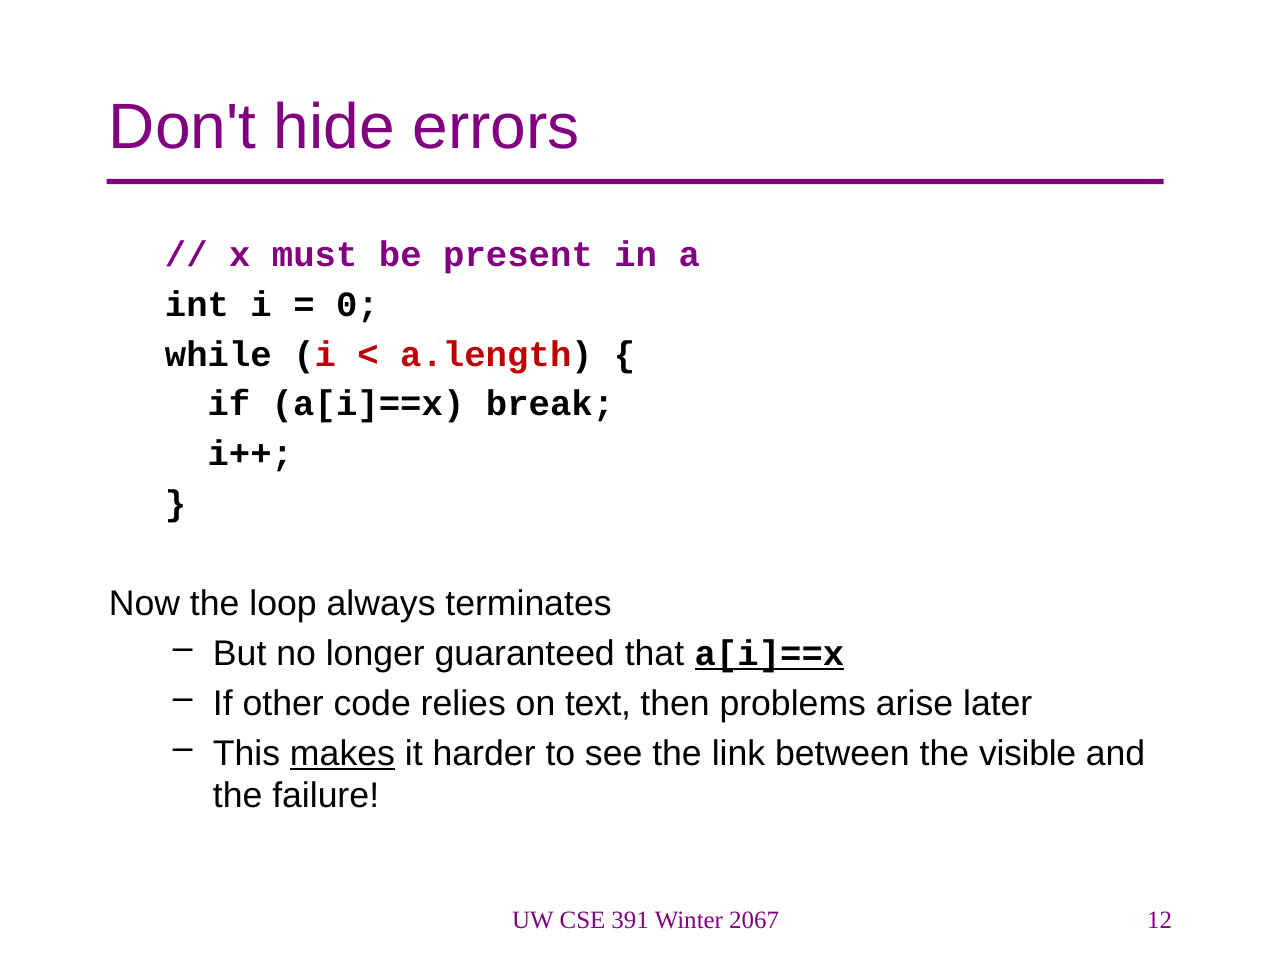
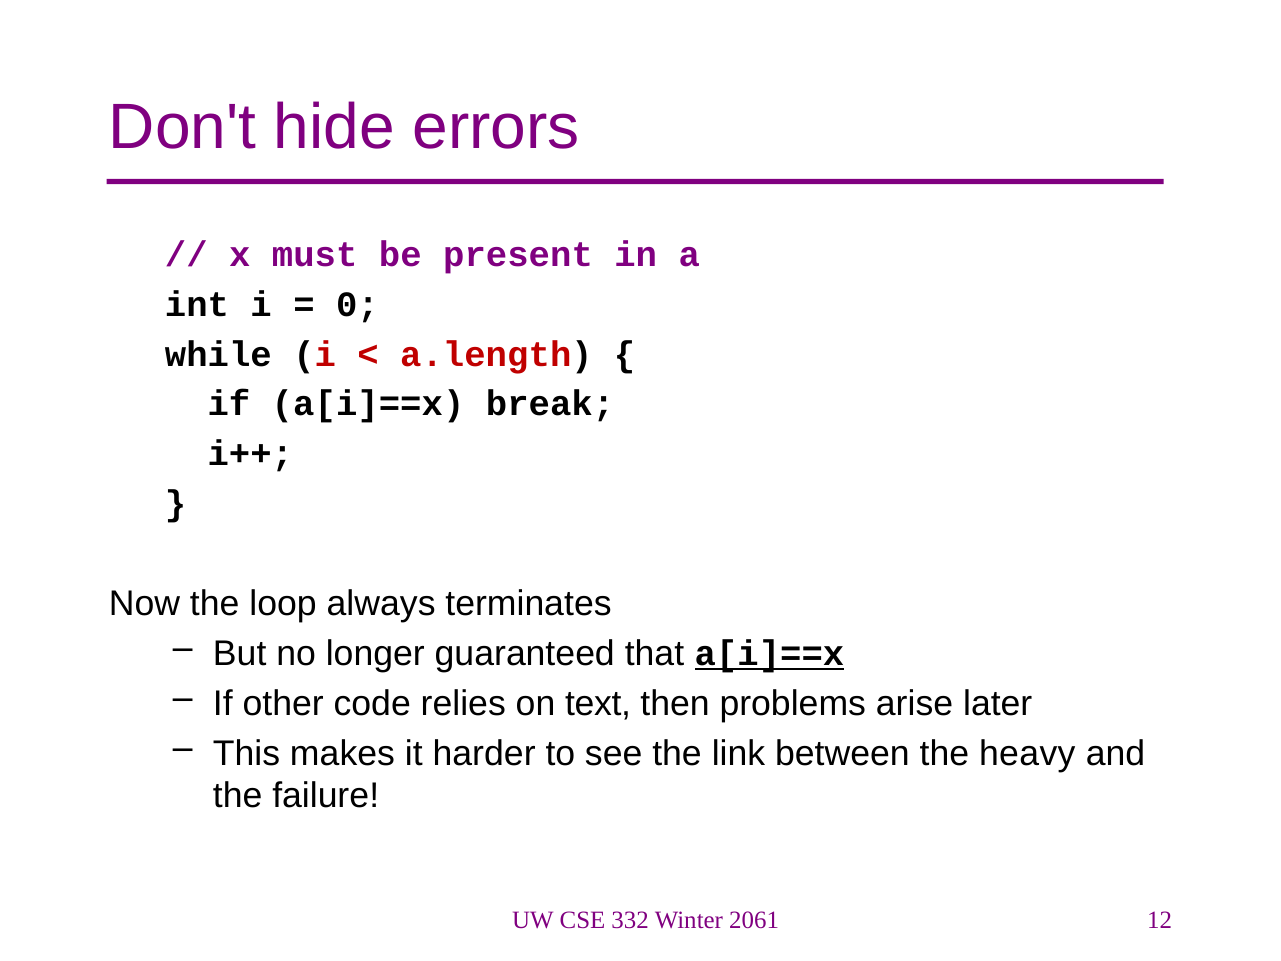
makes underline: present -> none
visible: visible -> heavy
391: 391 -> 332
2067: 2067 -> 2061
